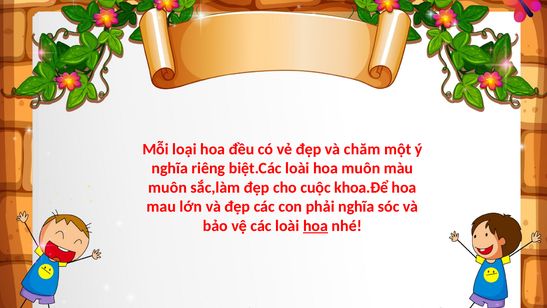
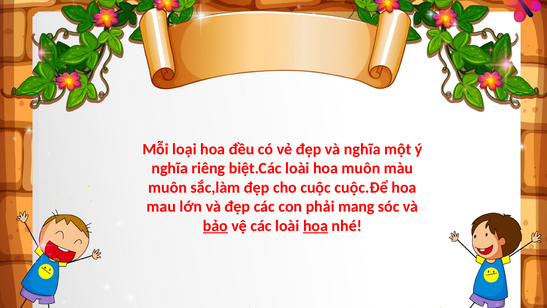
và chăm: chăm -> nghĩa
khoa.Để: khoa.Để -> cuộc.Để
phải nghĩa: nghĩa -> mang
bảo underline: none -> present
